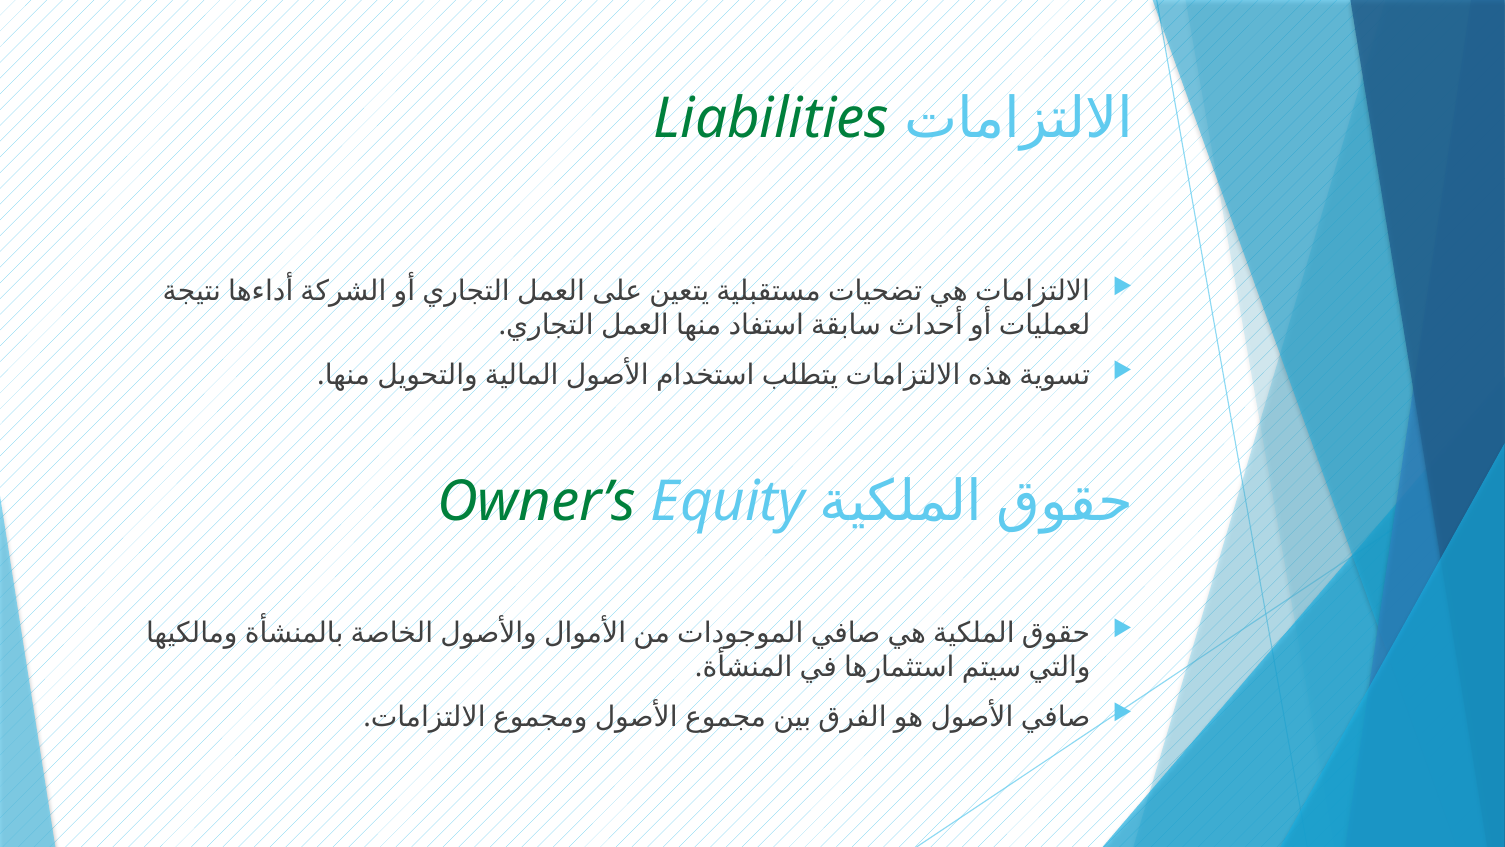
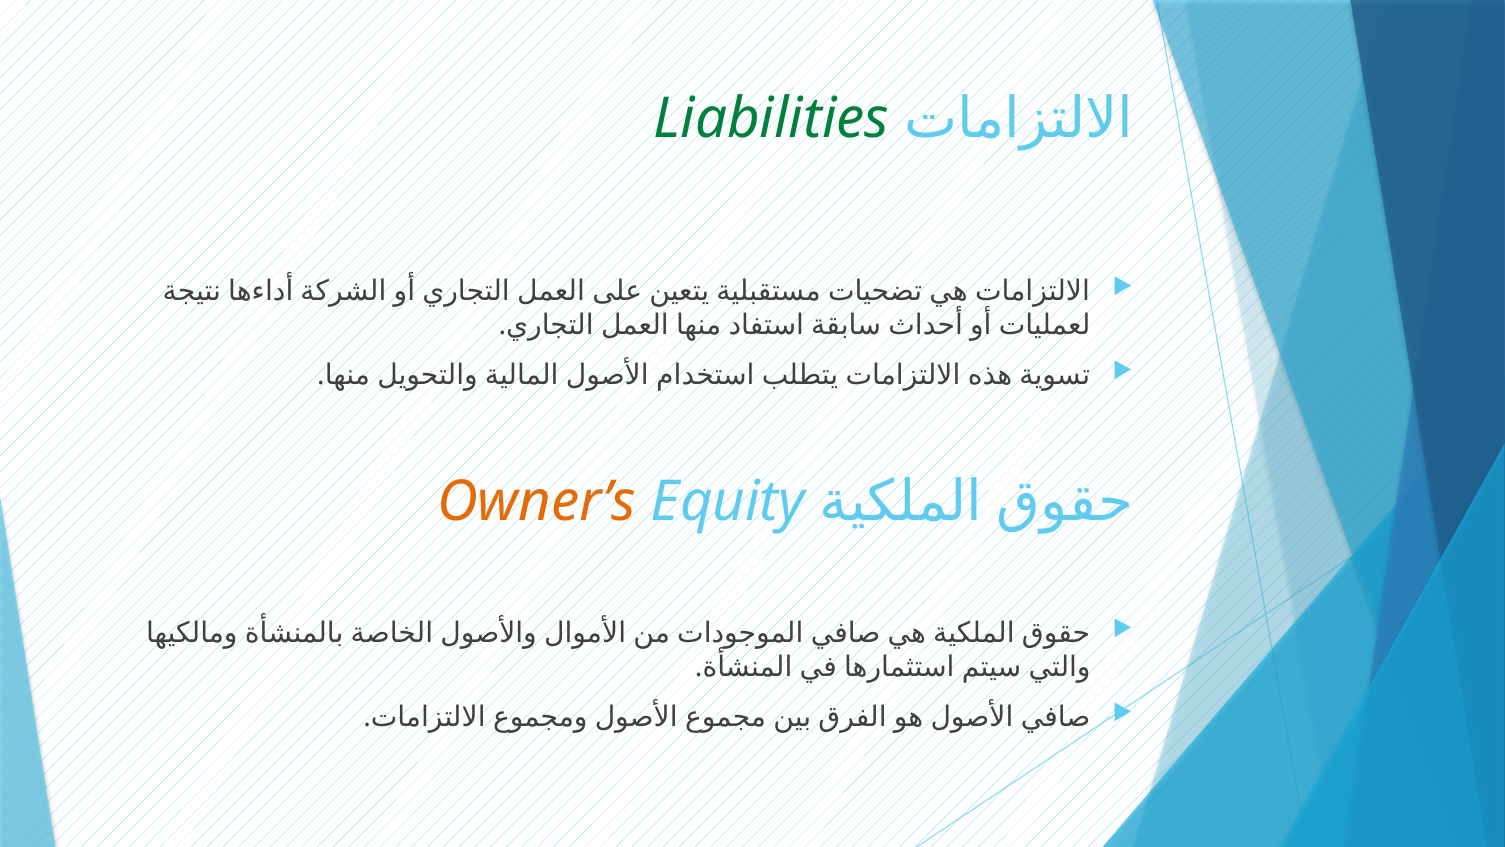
Owner’s colour: green -> orange
